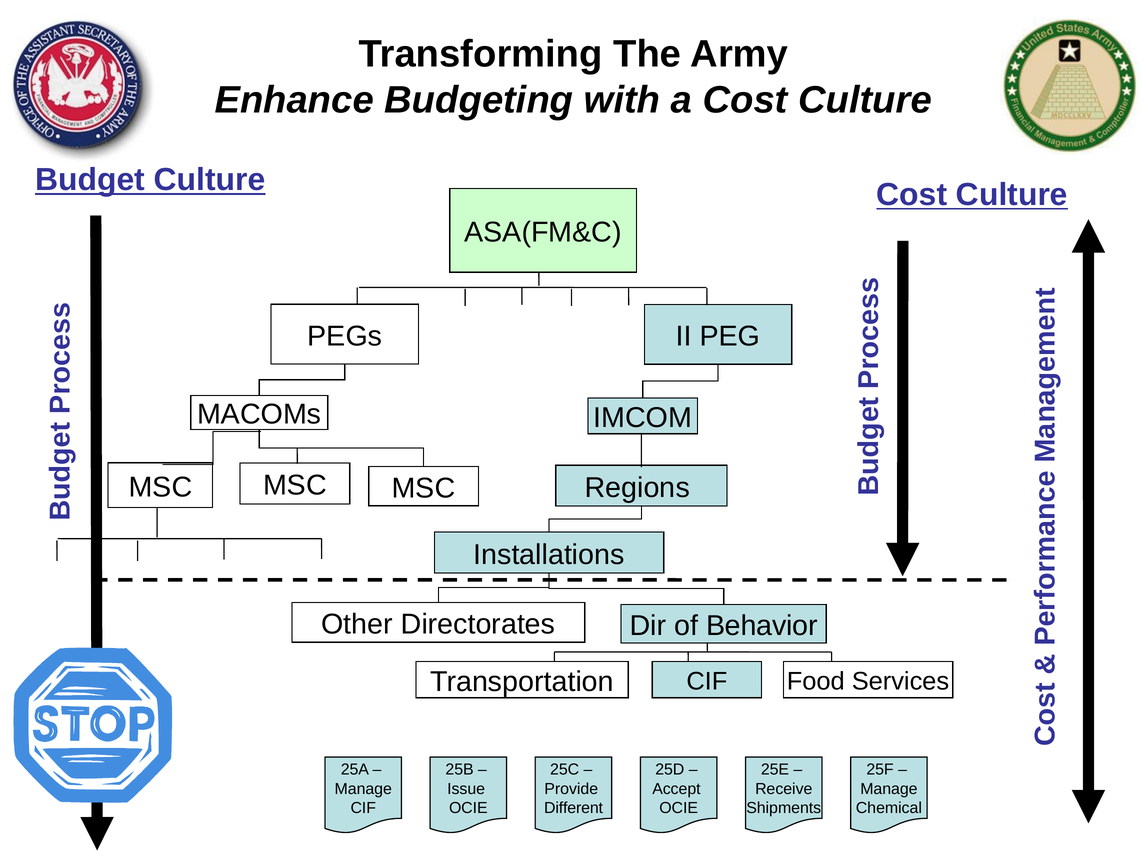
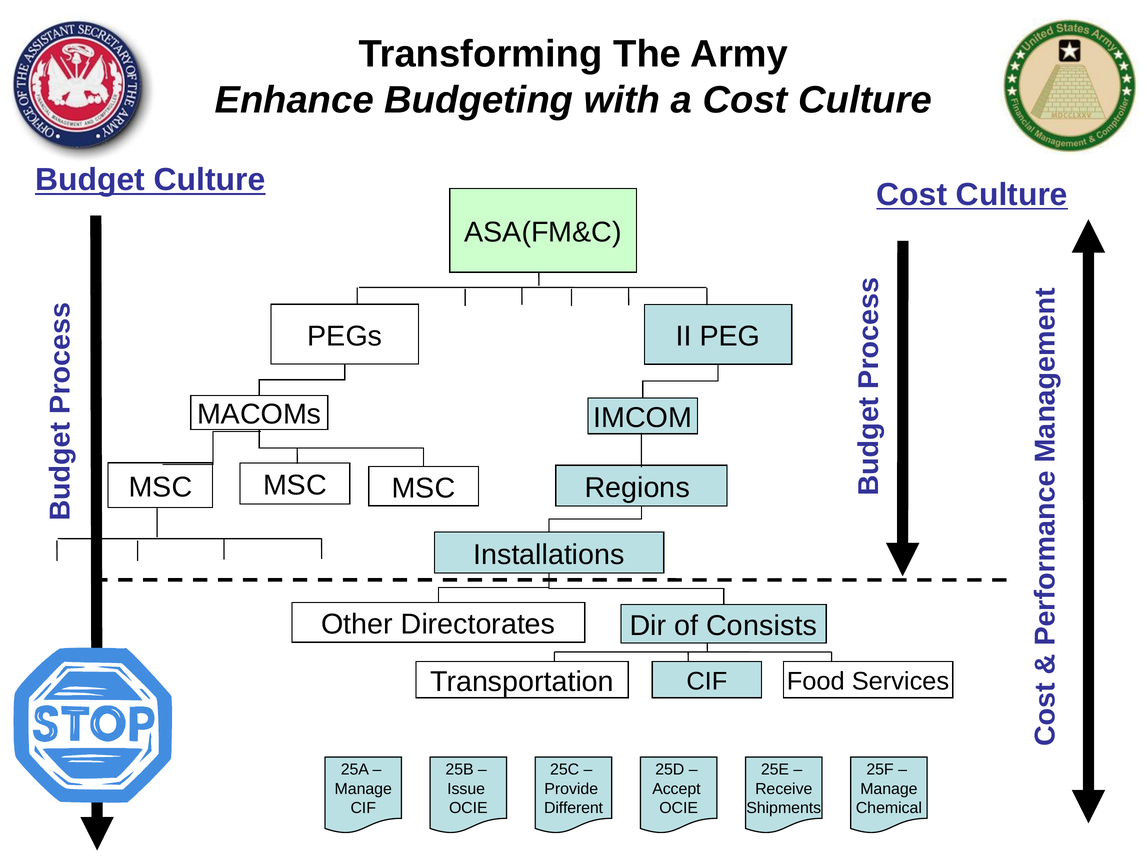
Behavior: Behavior -> Consists
